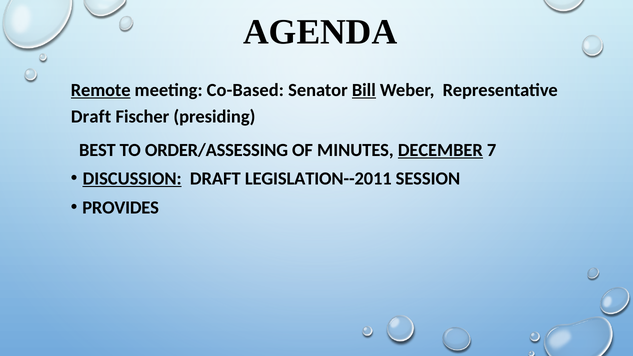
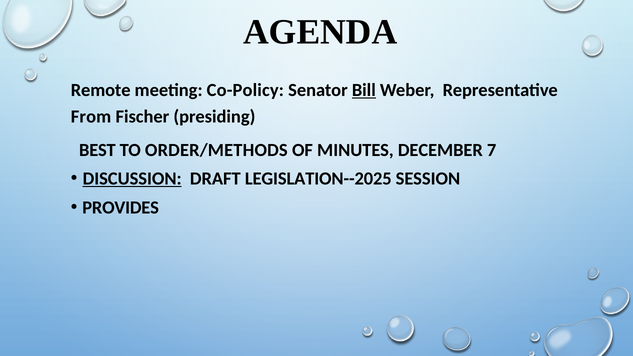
Remote underline: present -> none
Co-Based: Co-Based -> Co-Policy
Draft at (91, 117): Draft -> From
ORDER/ASSESSING: ORDER/ASSESSING -> ORDER/METHODS
DECEMBER underline: present -> none
LEGISLATION--2011: LEGISLATION--2011 -> LEGISLATION--2025
